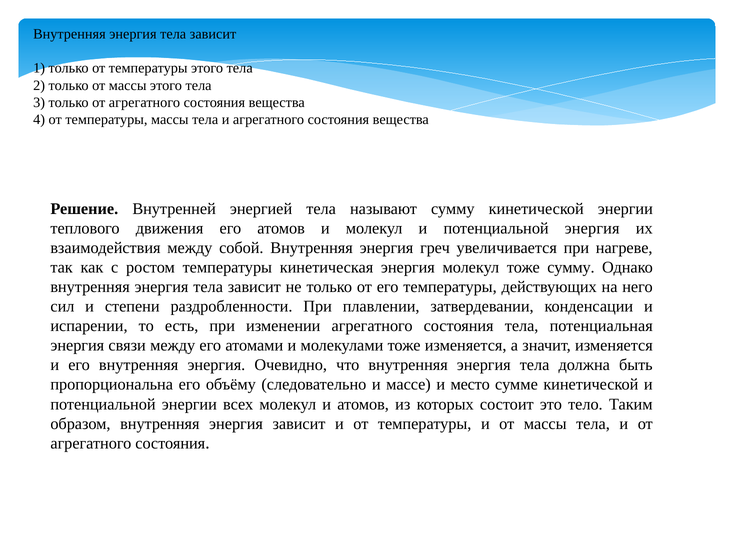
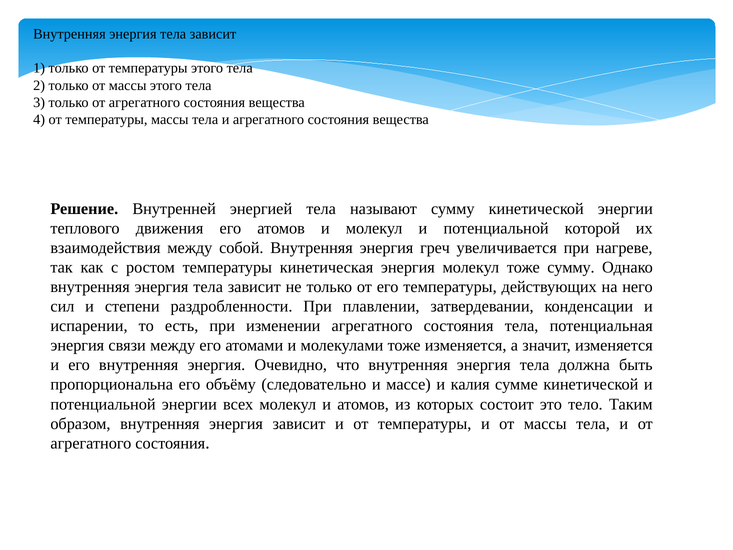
потенциальной энергия: энергия -> которой
место: место -> калия
